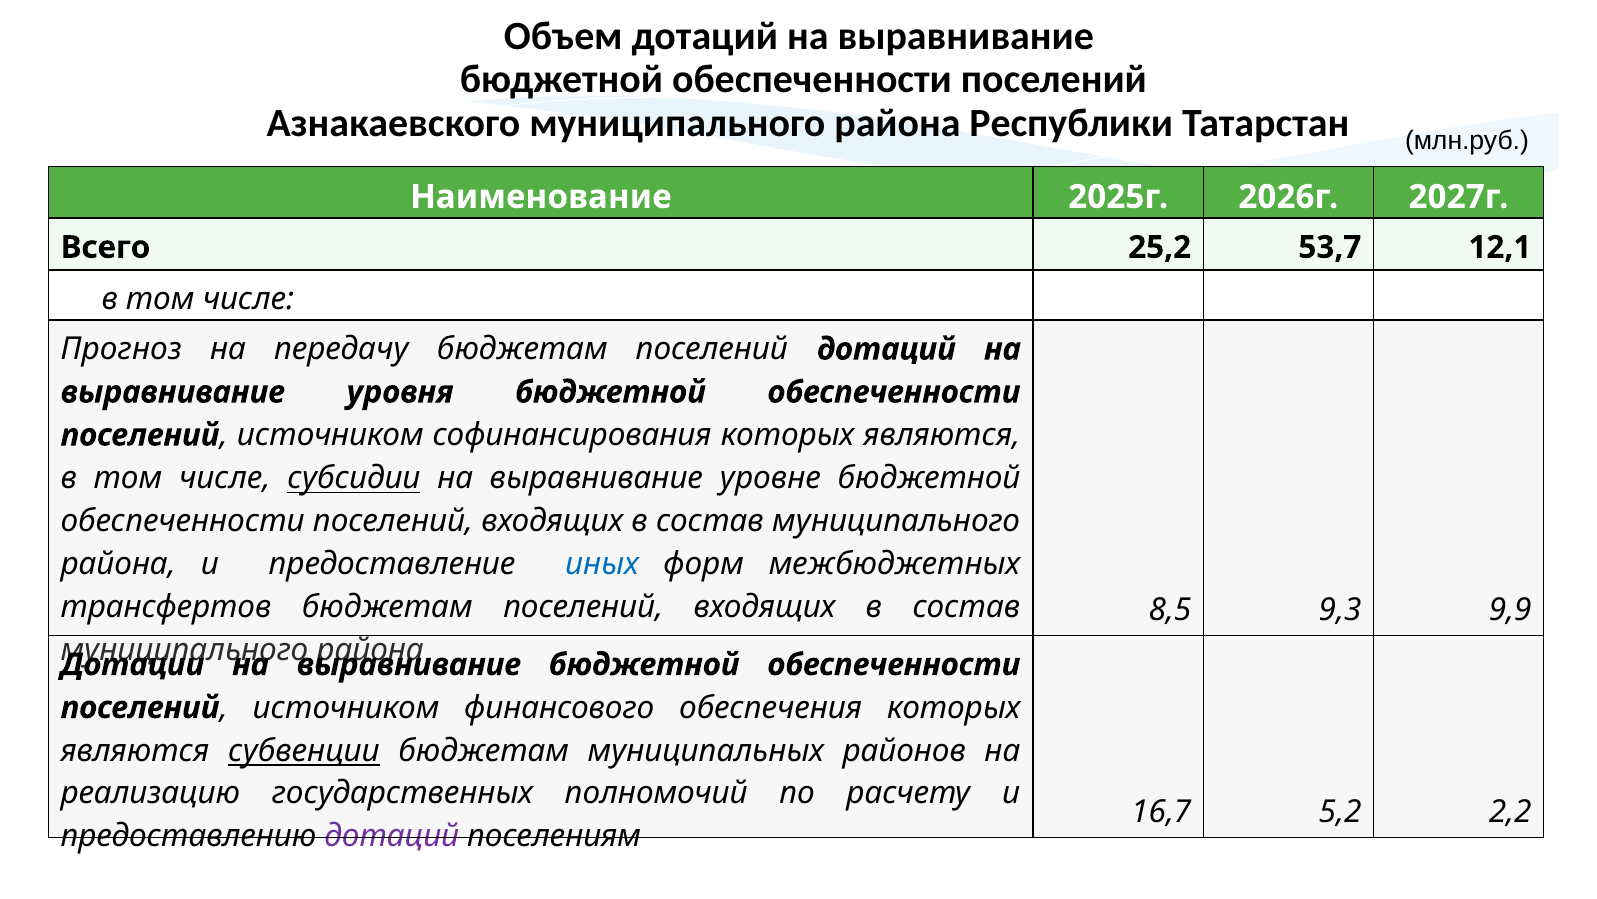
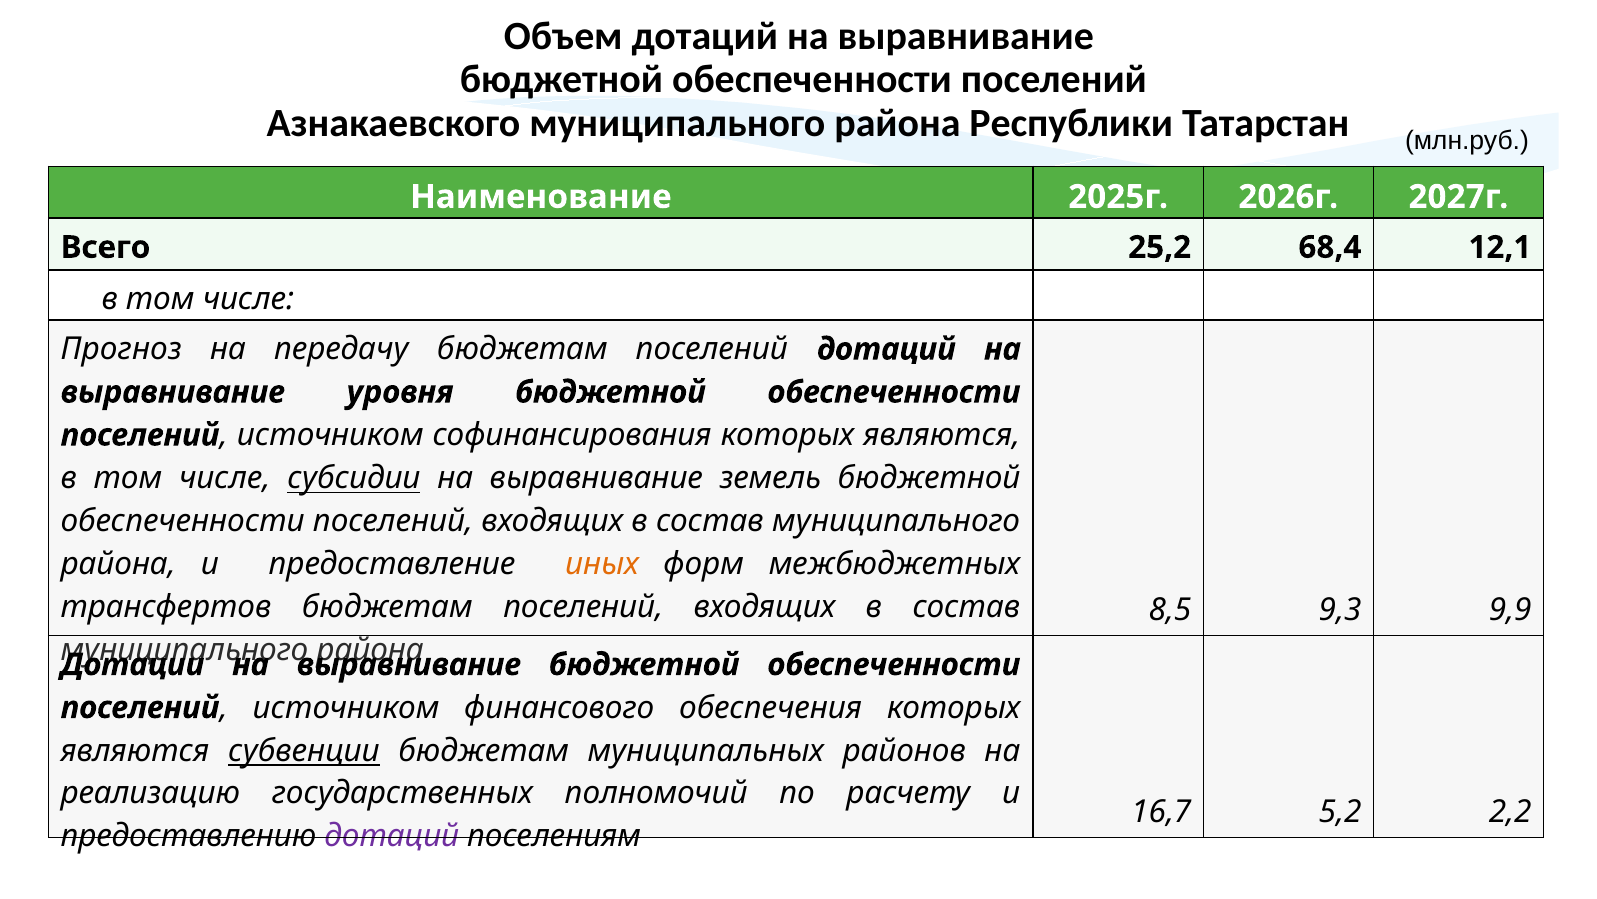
53,7: 53,7 -> 68,4
уровне: уровне -> земель
иных colour: blue -> orange
